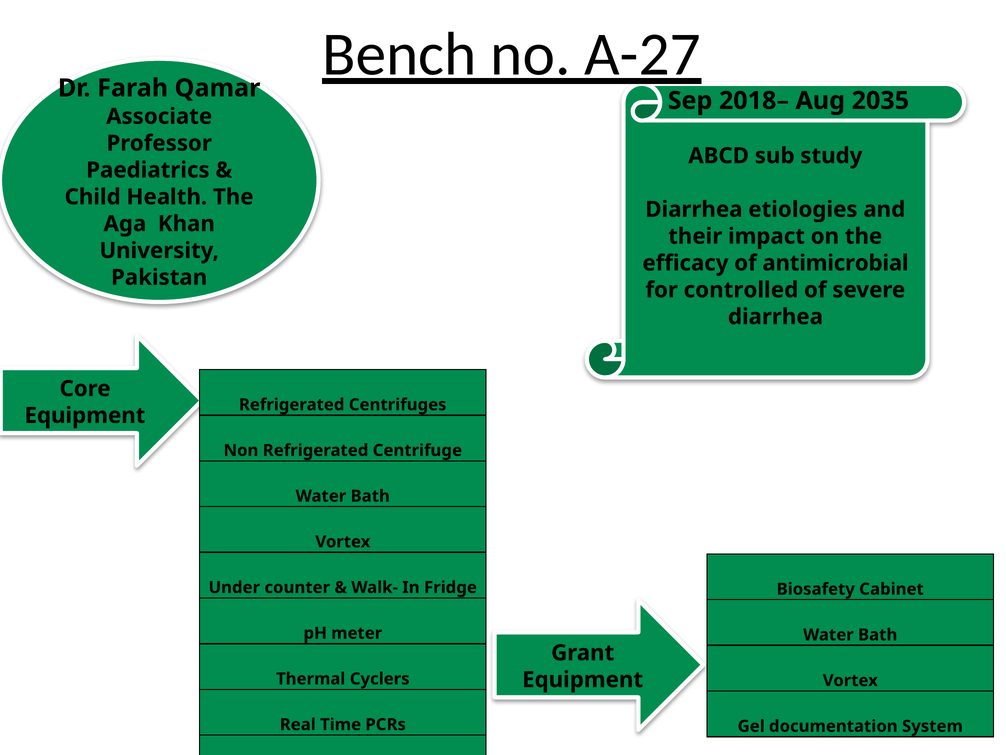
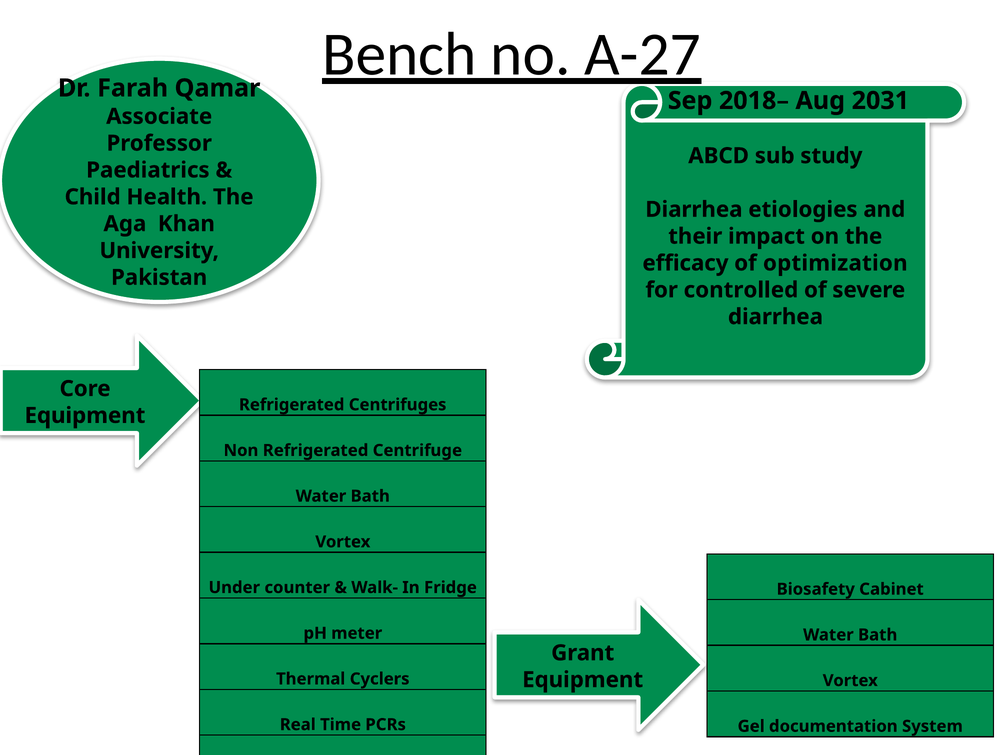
2035: 2035 -> 2031
antimicrobial: antimicrobial -> optimization
